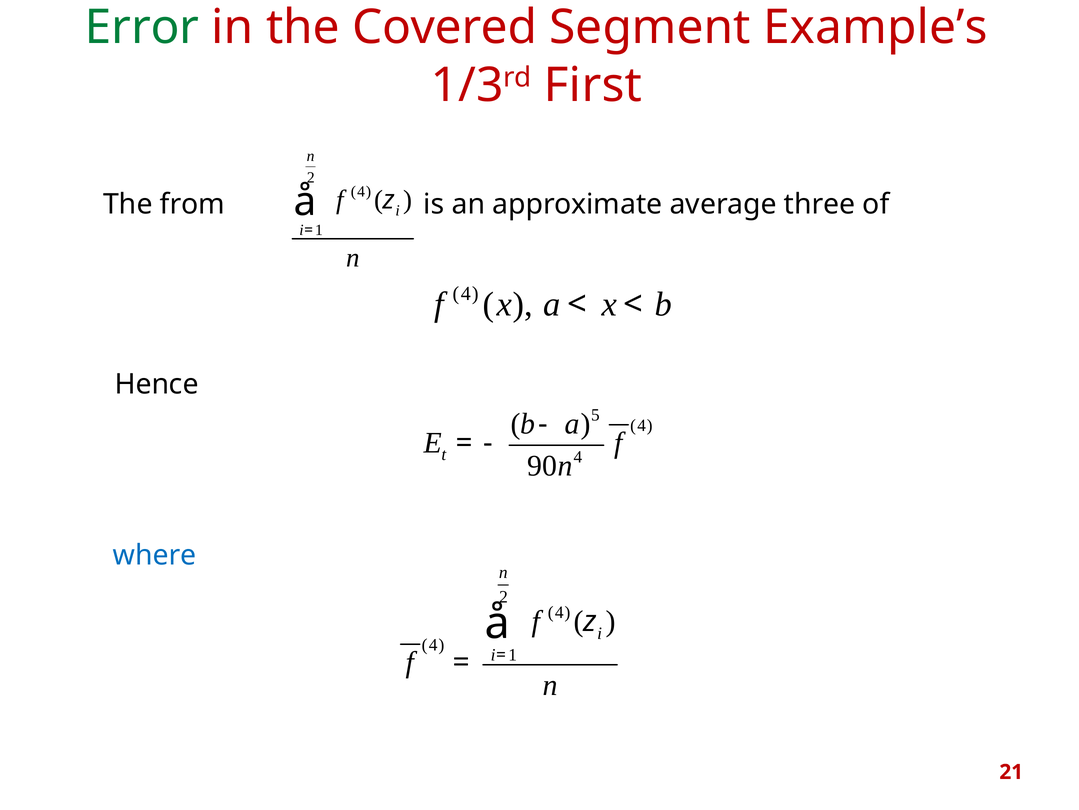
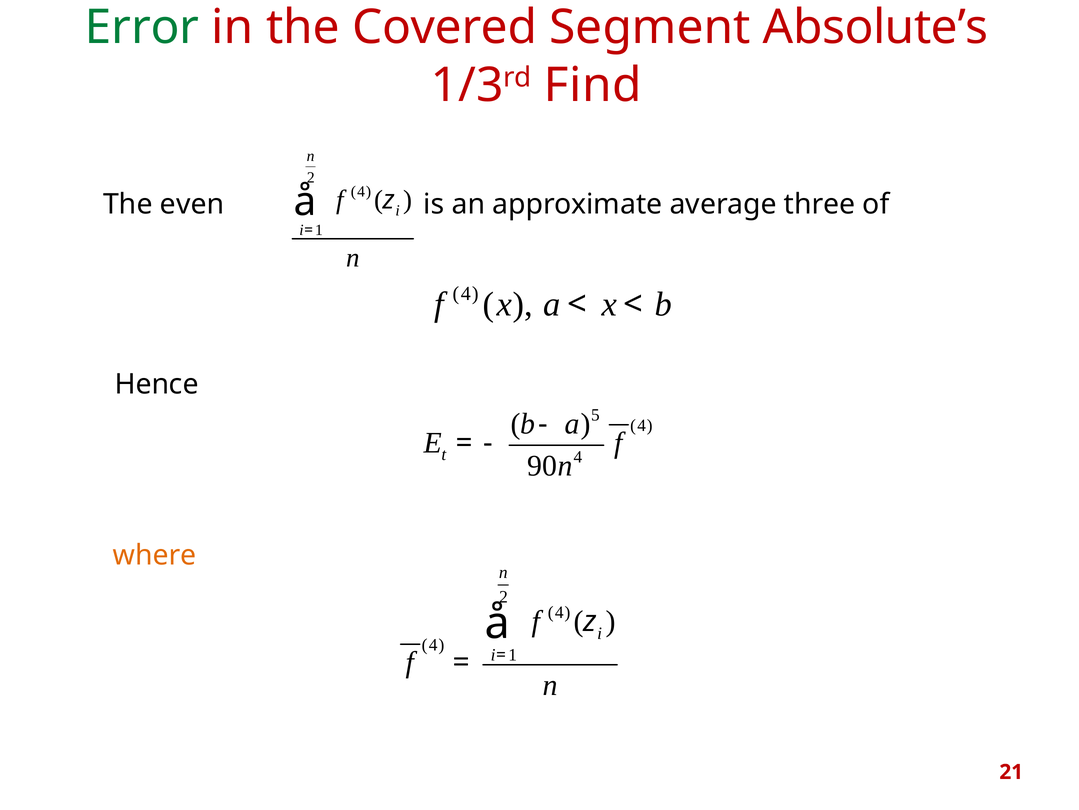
Example’s: Example’s -> Absolute’s
First: First -> Find
from: from -> even
where colour: blue -> orange
